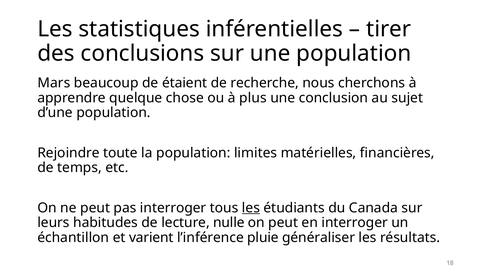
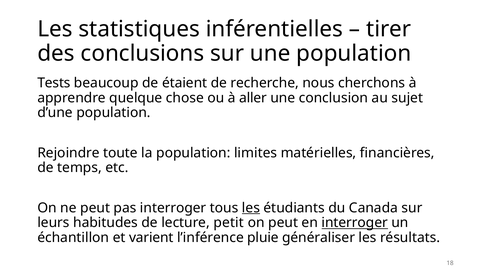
Mars: Mars -> Tests
plus: plus -> aller
nulle: nulle -> petit
interroger at (355, 223) underline: none -> present
